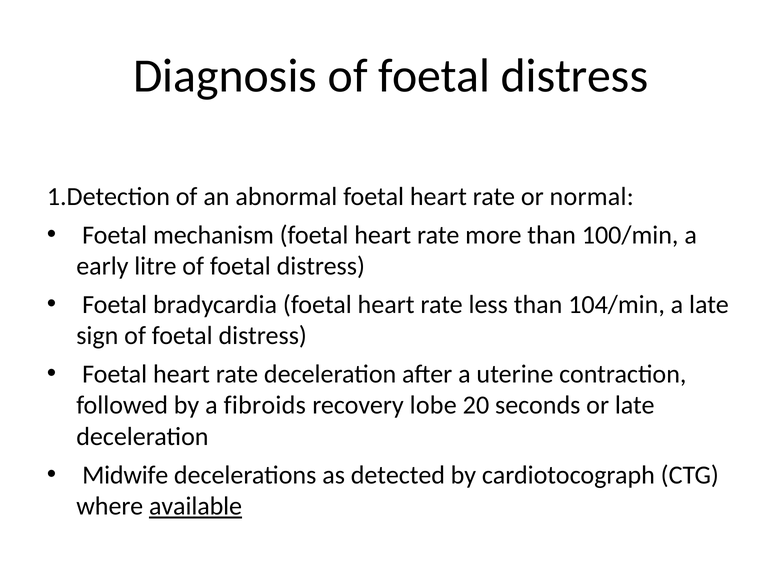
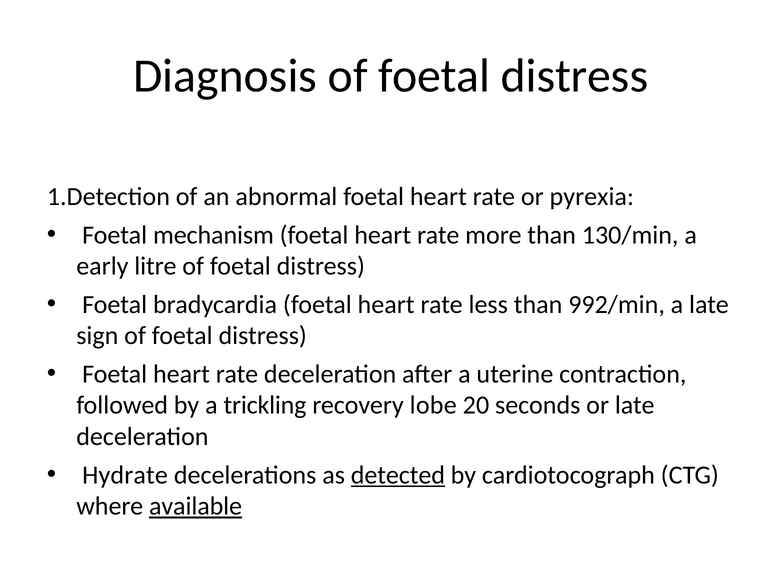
normal: normal -> pyrexia
100/min: 100/min -> 130/min
104/min: 104/min -> 992/min
fibroids: fibroids -> trickling
Midwife: Midwife -> Hydrate
detected underline: none -> present
